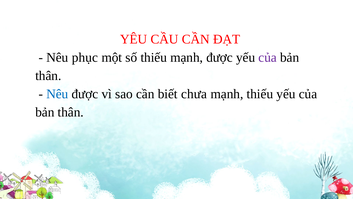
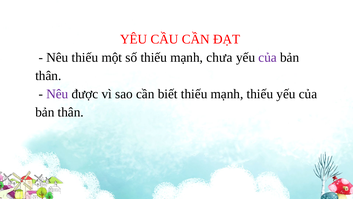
Nêu phục: phục -> thiếu
mạnh được: được -> chưa
Nêu at (57, 94) colour: blue -> purple
biết chưa: chưa -> thiếu
